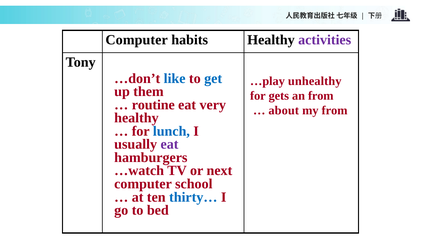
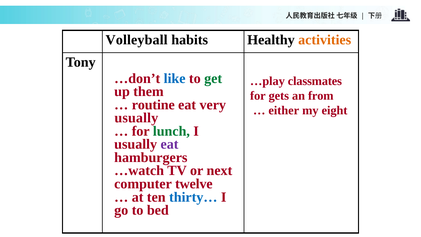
Computer at (137, 40): Computer -> Volleyball
activities colour: purple -> orange
get colour: blue -> green
unhealthy: unhealthy -> classmates
about: about -> either
my from: from -> eight
healthy at (136, 118): healthy -> usually
lunch colour: blue -> green
school: school -> twelve
